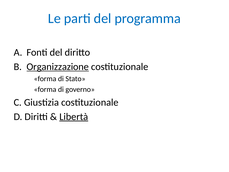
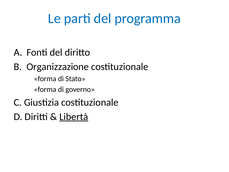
Organizzazione underline: present -> none
